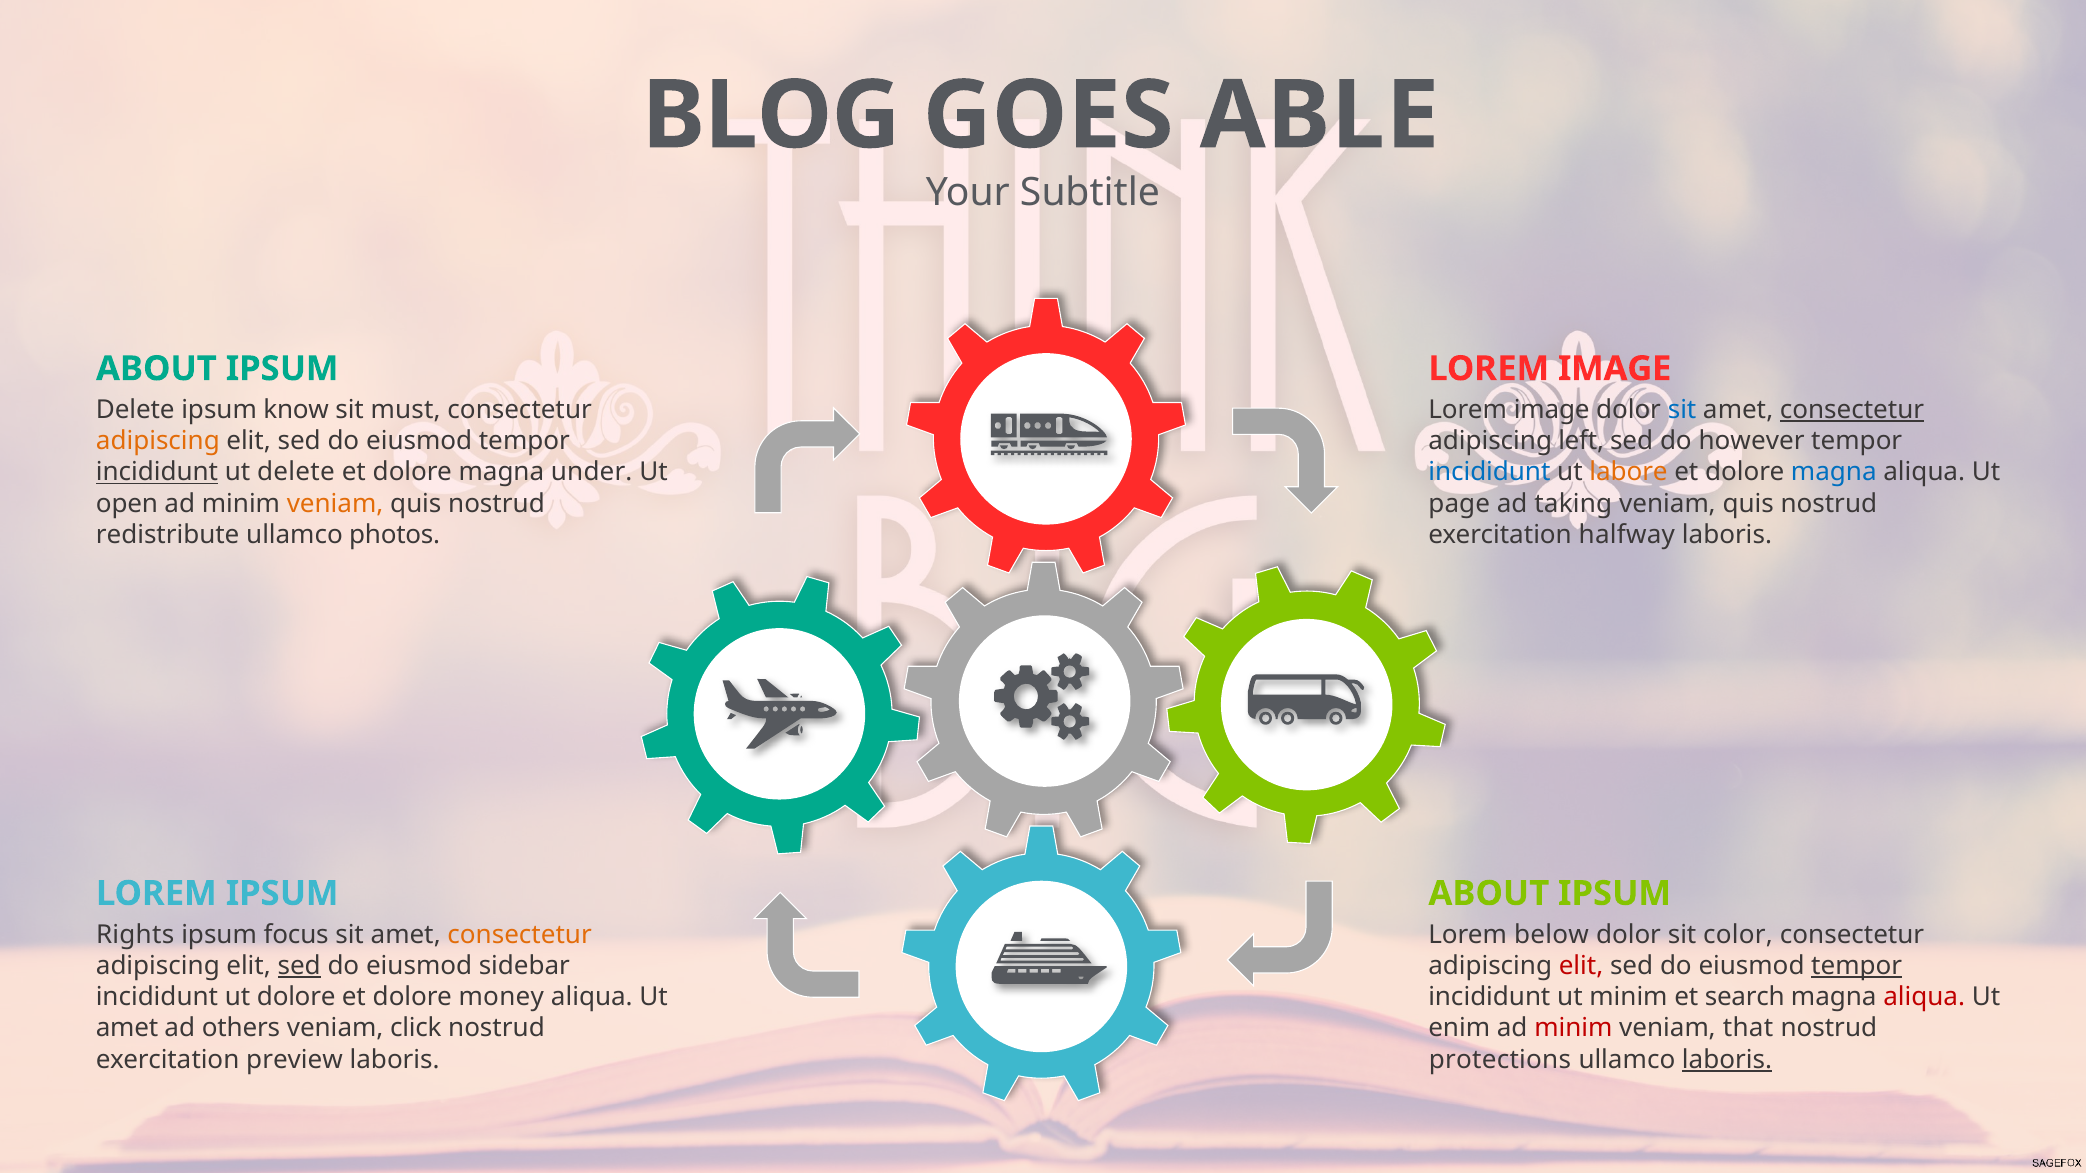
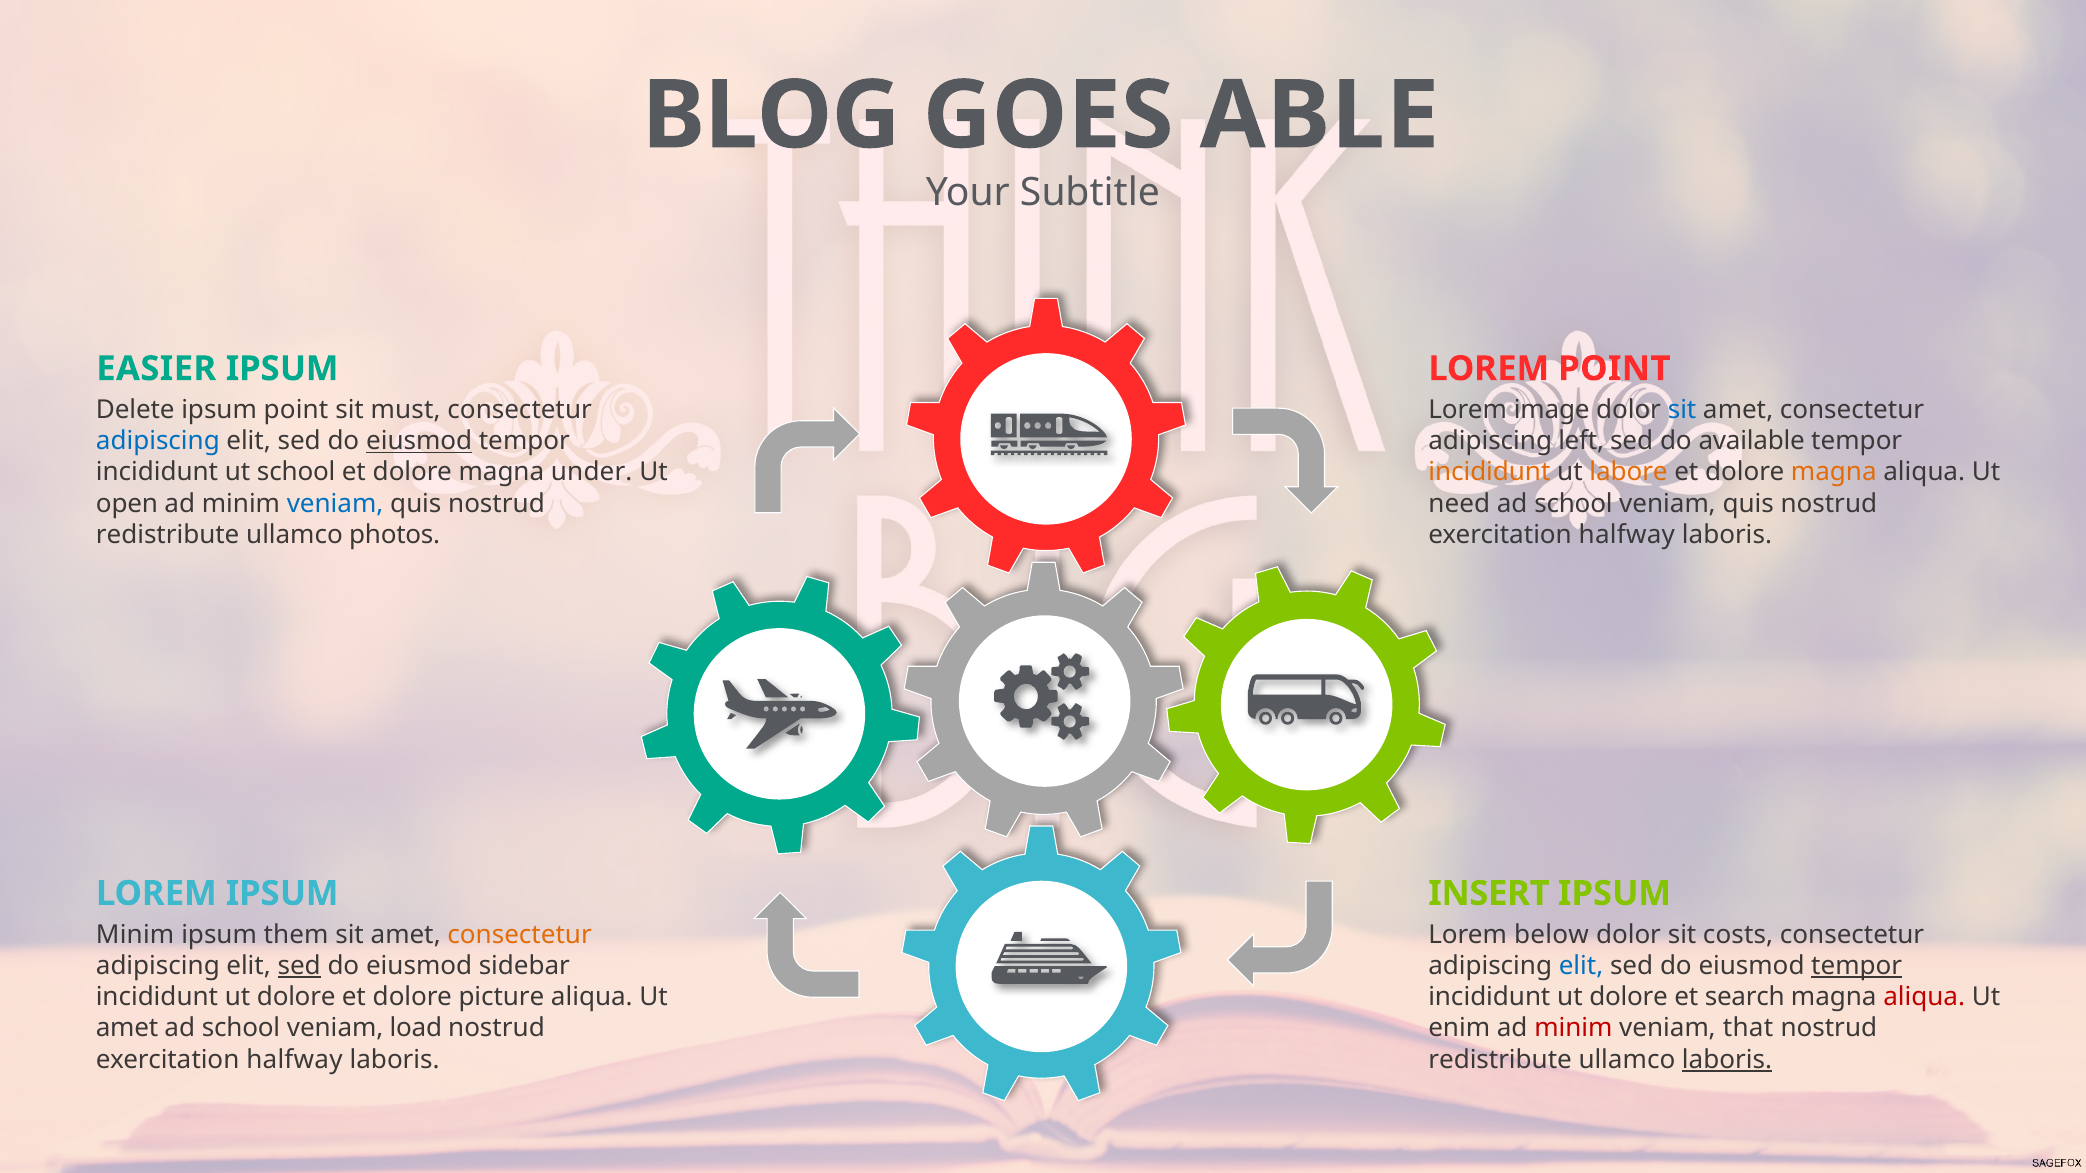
ABOUT at (156, 369): ABOUT -> EASIER
IMAGE at (1615, 369): IMAGE -> POINT
ipsum know: know -> point
consectetur at (1852, 410) underline: present -> none
adipiscing at (158, 441) colour: orange -> blue
eiusmod at (419, 441) underline: none -> present
however: however -> available
incididunt at (157, 473) underline: present -> none
ut delete: delete -> school
incididunt at (1489, 473) colour: blue -> orange
magna at (1834, 473) colour: blue -> orange
veniam at (335, 504) colour: orange -> blue
page: page -> need
taking at (1573, 504): taking -> school
ABOUT at (1489, 894): ABOUT -> INSERT
Rights at (135, 935): Rights -> Minim
focus: focus -> them
color: color -> costs
elit at (1581, 966) colour: red -> blue
money: money -> picture
minim at (1628, 997): minim -> dolore
others at (241, 1029): others -> school
click: click -> load
preview at (295, 1060): preview -> halfway
protections at (1500, 1060): protections -> redistribute
